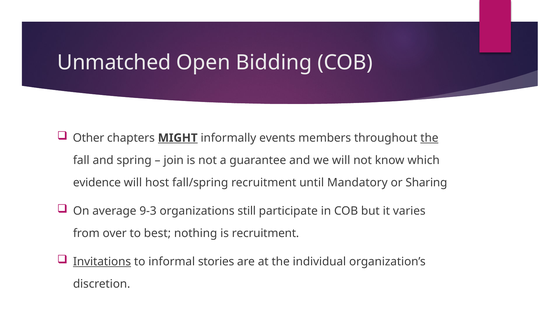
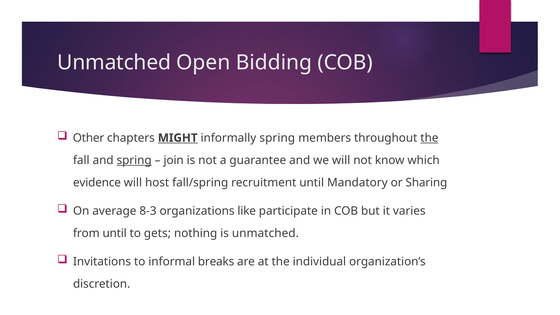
informally events: events -> spring
spring at (134, 160) underline: none -> present
9-3: 9-3 -> 8-3
still: still -> like
from over: over -> until
best: best -> gets
is recruitment: recruitment -> unmatched
Invitations underline: present -> none
stories: stories -> breaks
